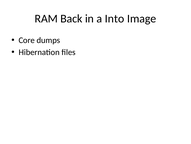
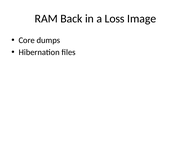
Into: Into -> Loss
